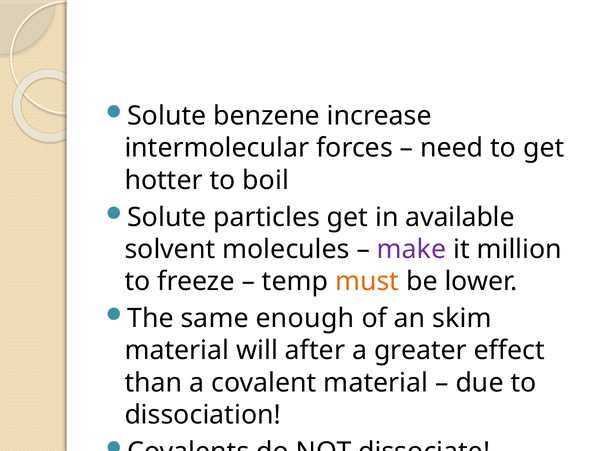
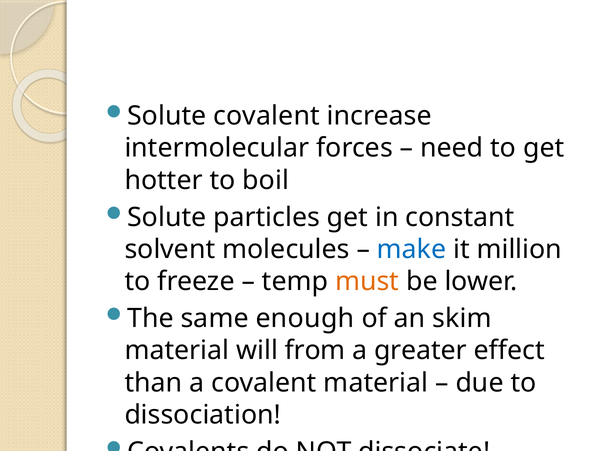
Solute benzene: benzene -> covalent
available: available -> constant
make colour: purple -> blue
after: after -> from
